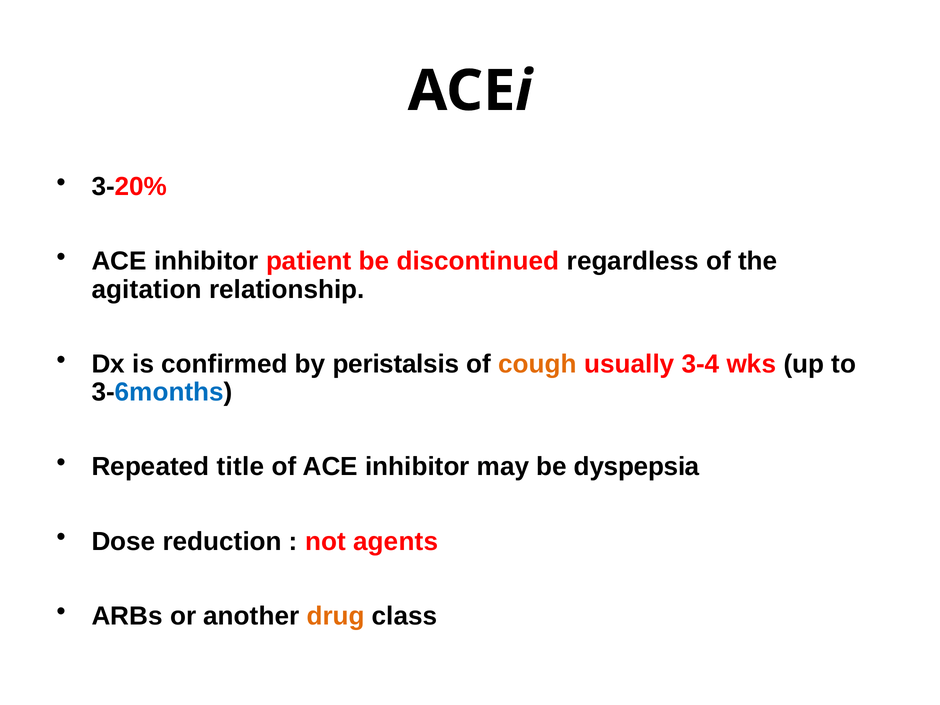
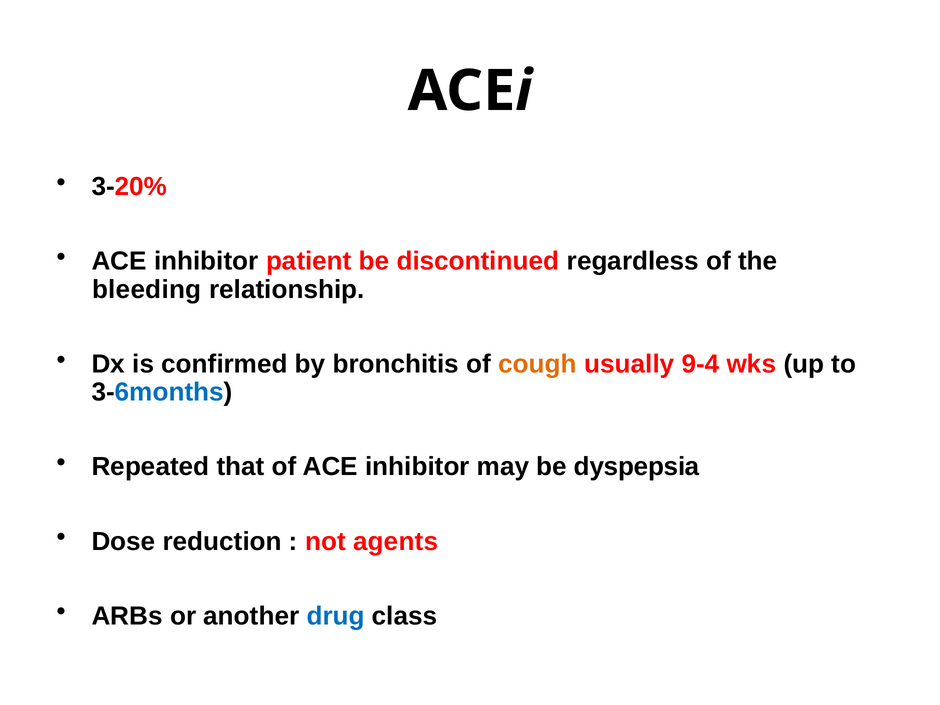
agitation: agitation -> bleeding
peristalsis: peristalsis -> bronchitis
3-4: 3-4 -> 9-4
title: title -> that
drug colour: orange -> blue
